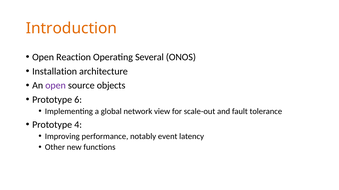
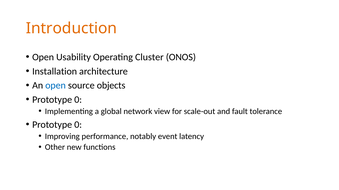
Reaction: Reaction -> Usability
Several: Several -> Cluster
open at (56, 86) colour: purple -> blue
6 at (78, 100): 6 -> 0
4 at (78, 125): 4 -> 0
